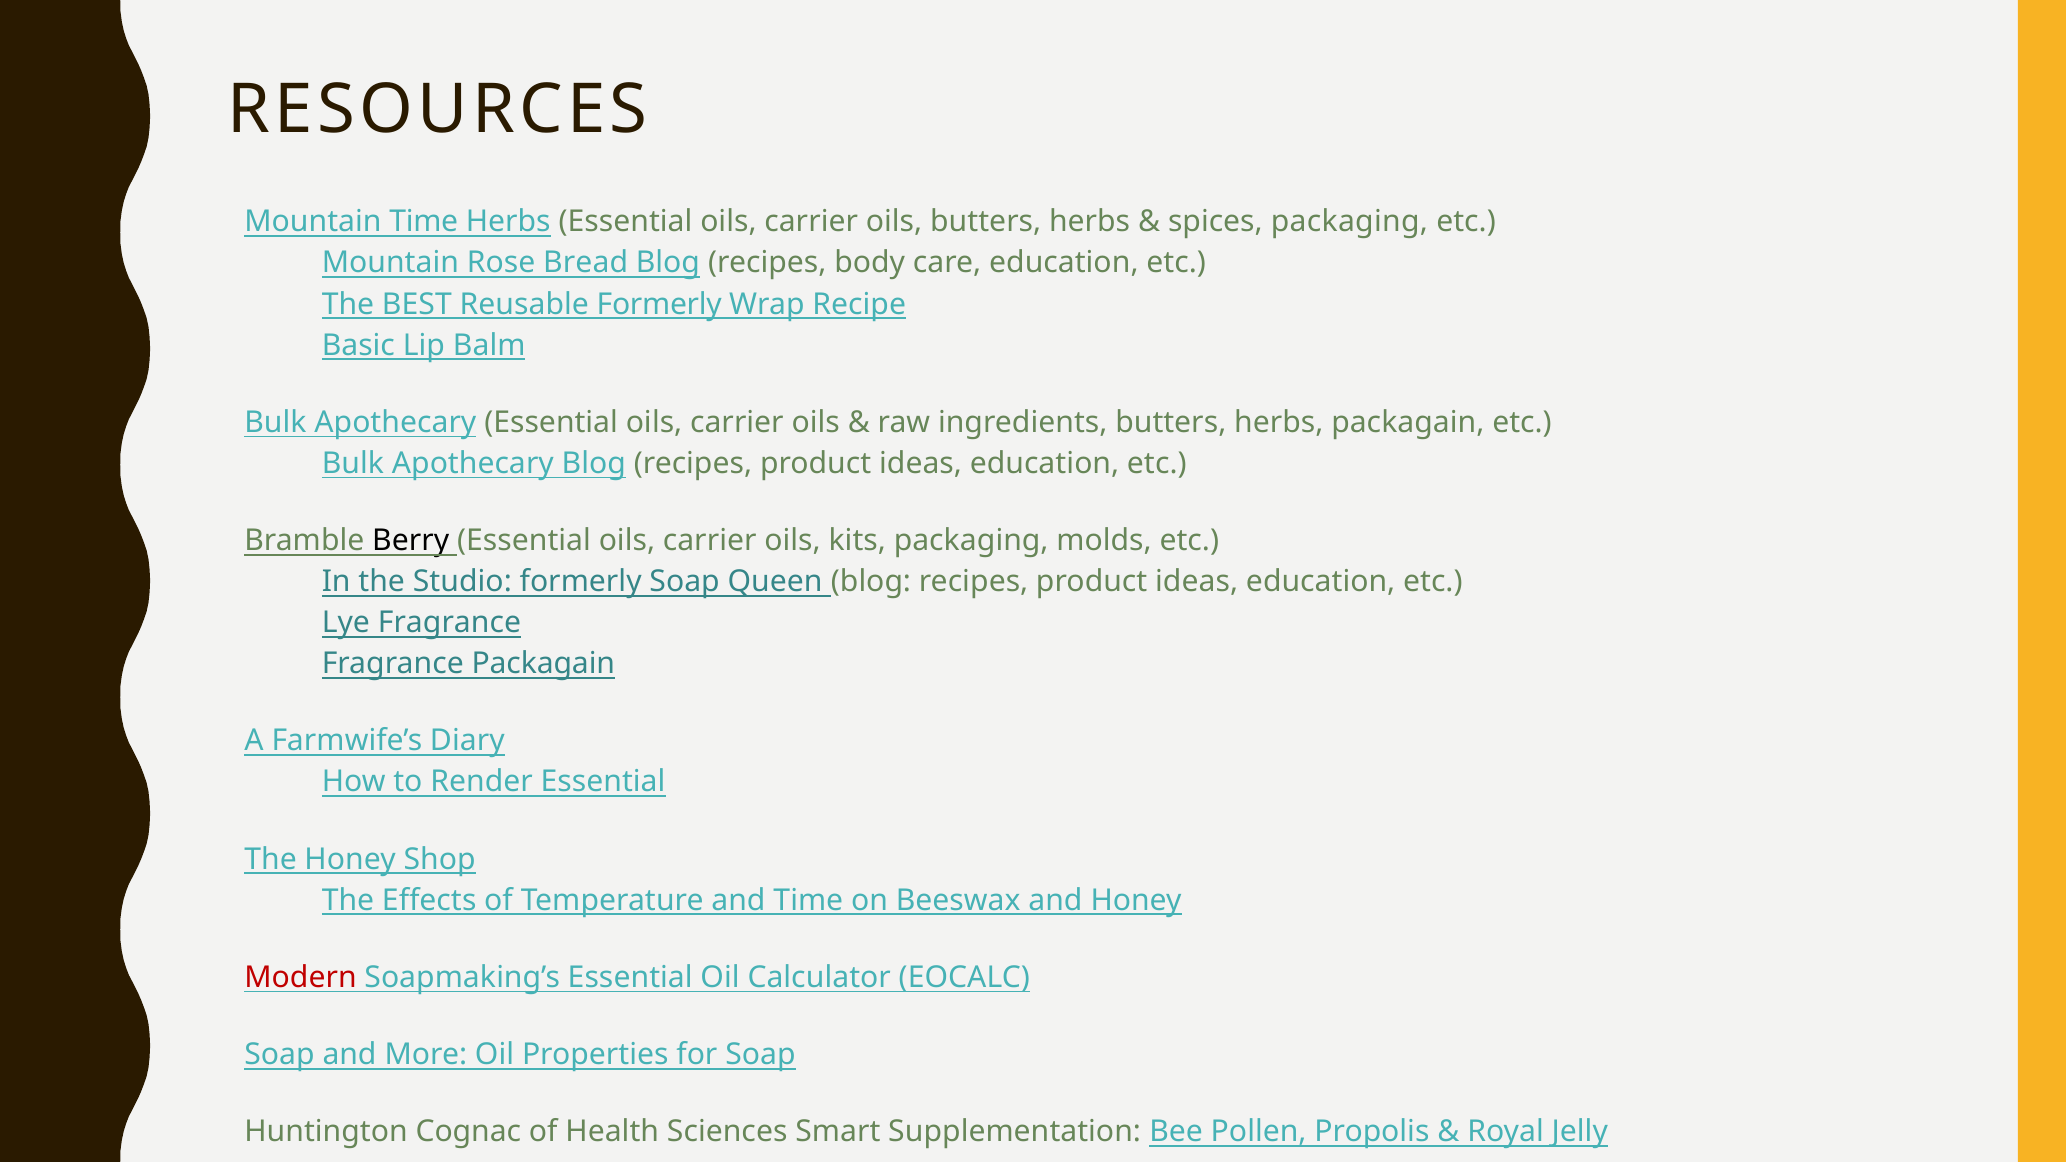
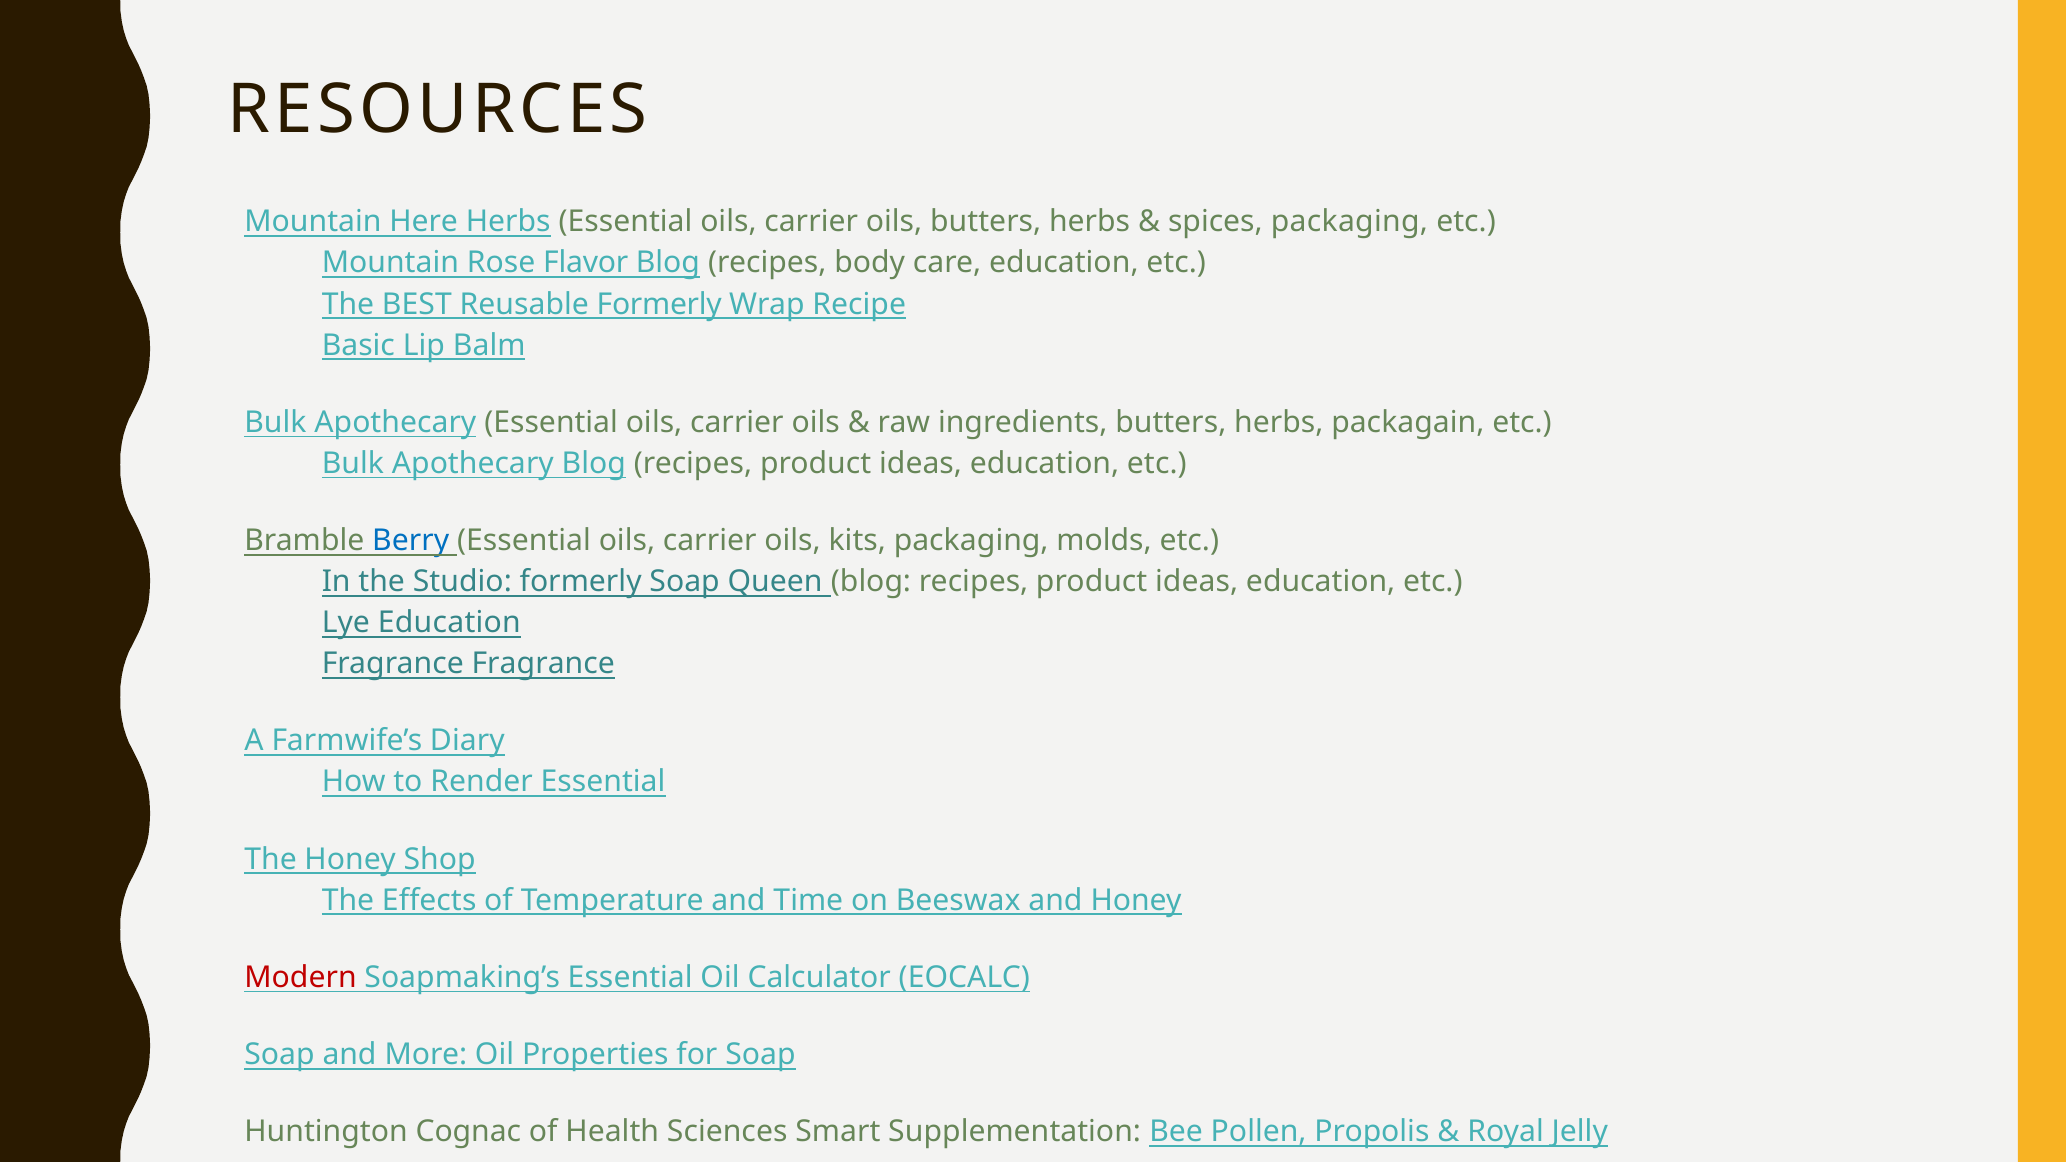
Mountain Time: Time -> Here
Bread: Bread -> Flavor
Berry colour: black -> blue
Lye Fragrance: Fragrance -> Education
Fragrance Packagain: Packagain -> Fragrance
